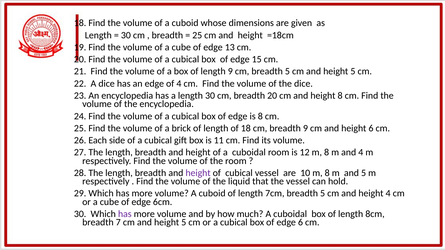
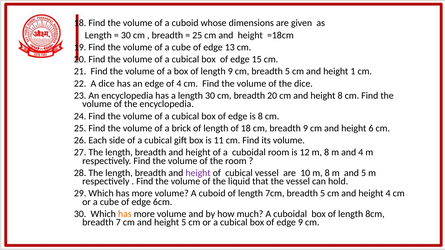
5 at (353, 72): 5 -> 1
has at (125, 214) colour: purple -> orange
edge 6: 6 -> 9
